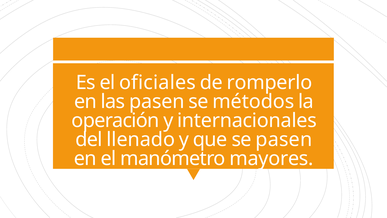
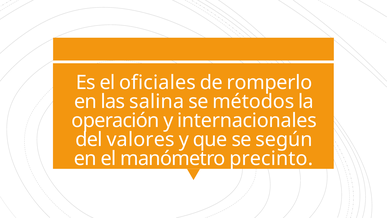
las pasen: pasen -> salina
llenado: llenado -> valores
se pasen: pasen -> según
mayores: mayores -> precinto
